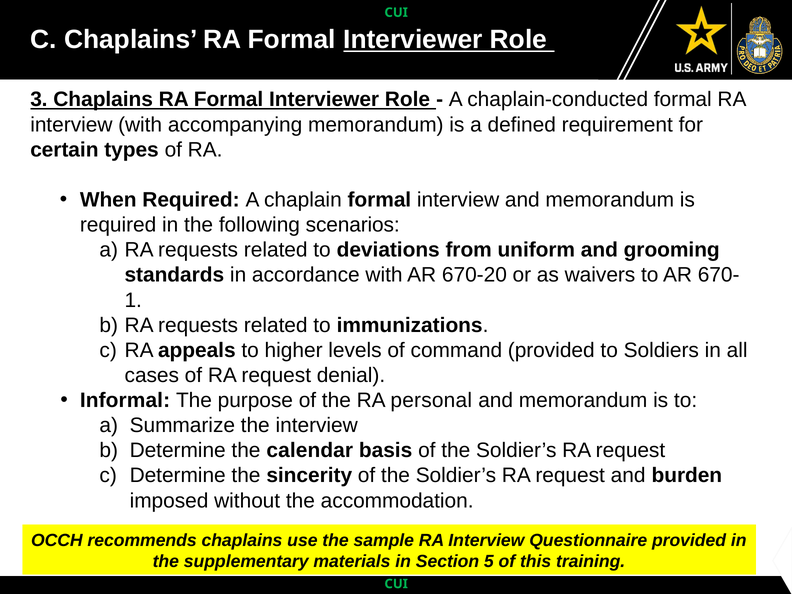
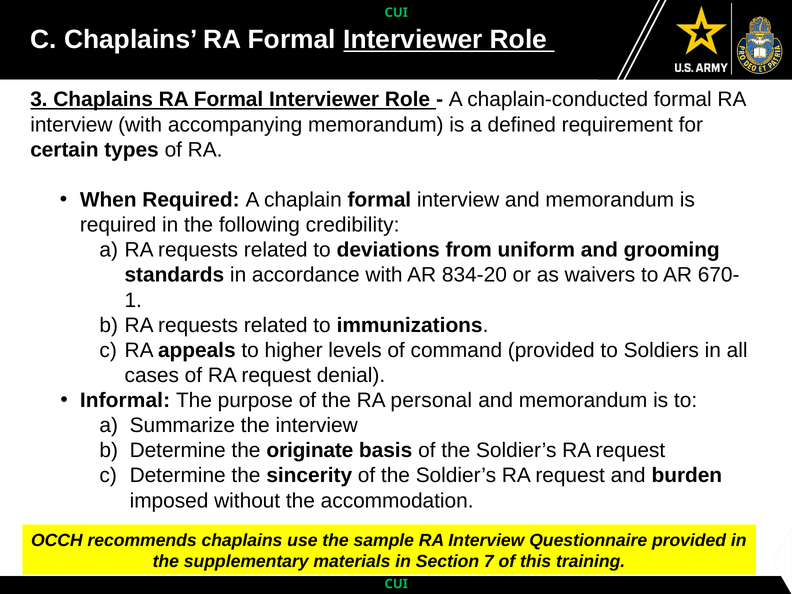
scenarios: scenarios -> credibility
670-20: 670-20 -> 834-20
calendar: calendar -> originate
5: 5 -> 7
